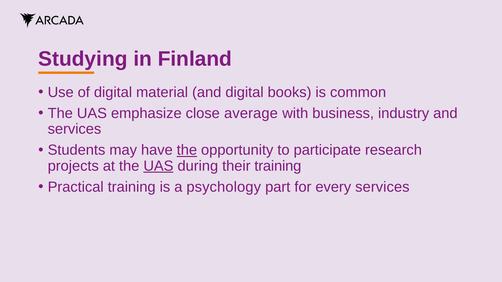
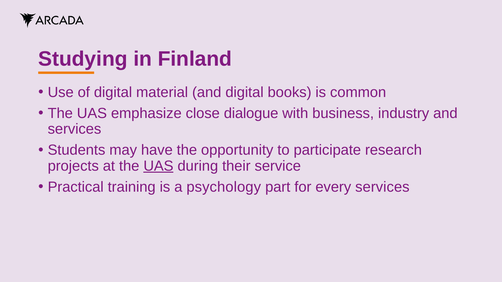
average: average -> dialogue
the at (187, 150) underline: present -> none
their training: training -> service
